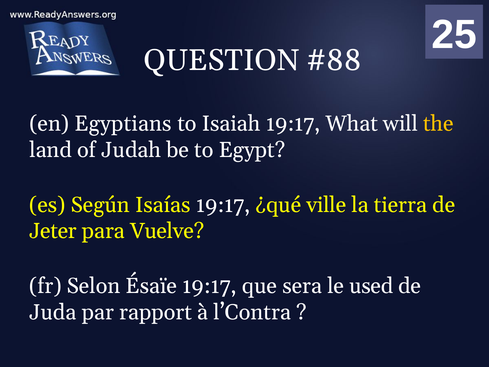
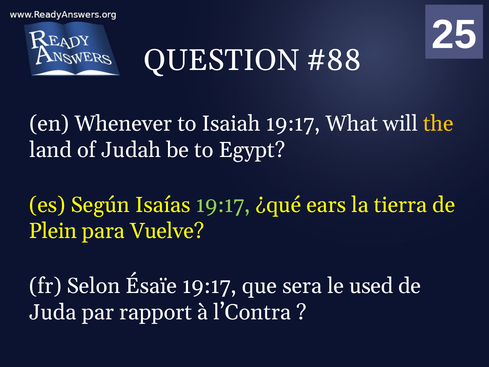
Egyptians: Egyptians -> Whenever
19:17 at (223, 205) colour: white -> light green
ville: ville -> ears
Jeter: Jeter -> Plein
